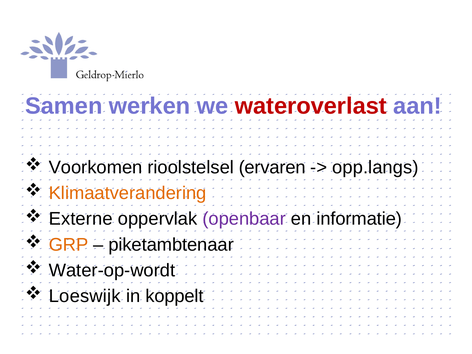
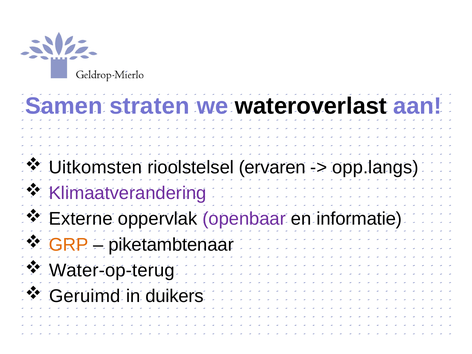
werken: werken -> straten
wateroverlast colour: red -> black
Voorkomen: Voorkomen -> Uitkomsten
Klimaatverandering colour: orange -> purple
Water-op-wordt: Water-op-wordt -> Water-op-terug
Loeswijk: Loeswijk -> Geruimd
koppelt: koppelt -> duikers
